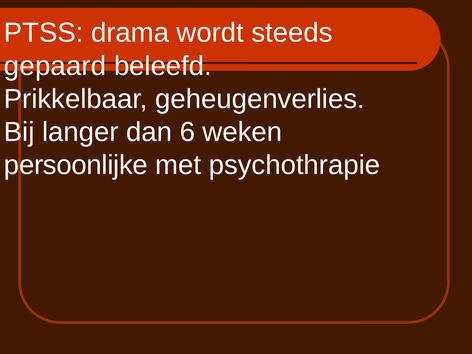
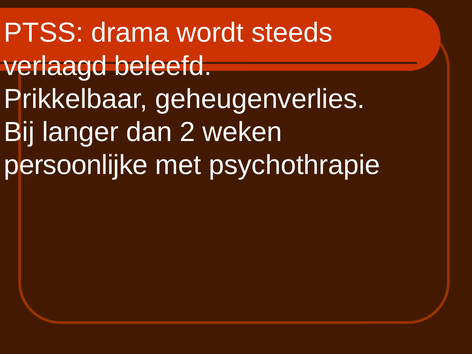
gepaard: gepaard -> verlaagd
6: 6 -> 2
